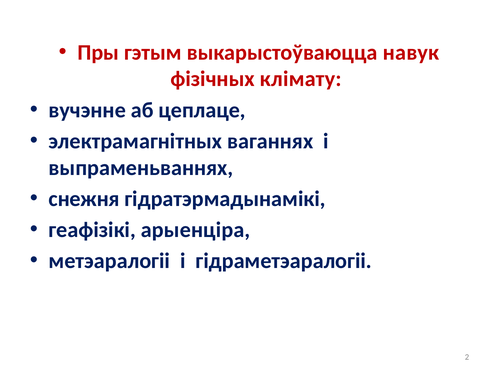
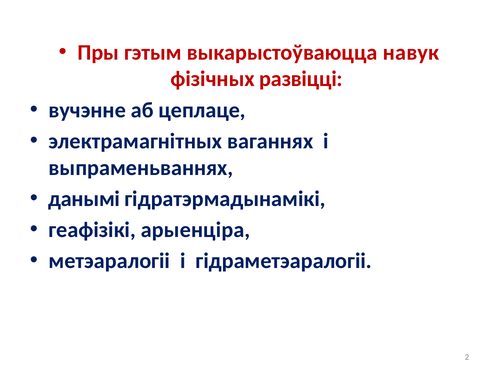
клімату: клімату -> развіцці
снежня: снежня -> данымі
